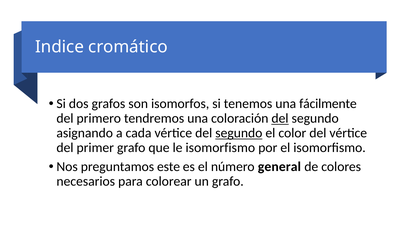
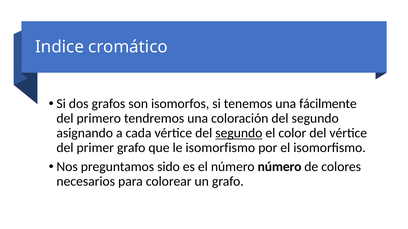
del at (280, 119) underline: present -> none
este: este -> sido
número general: general -> número
